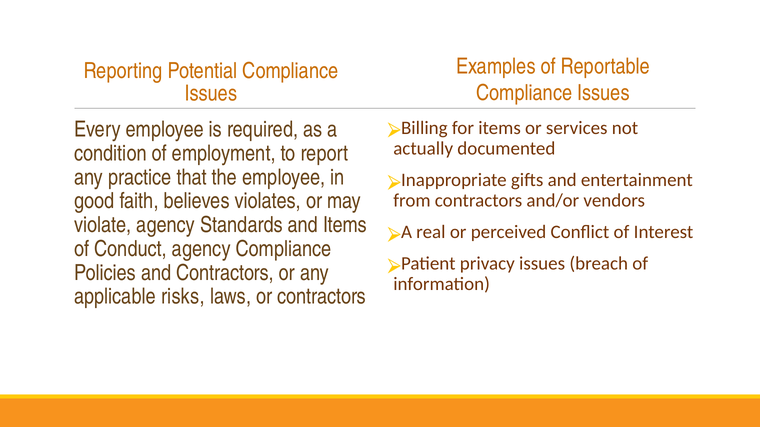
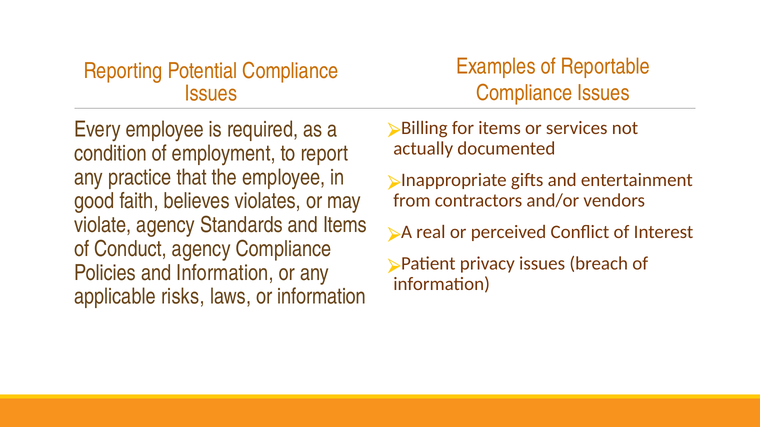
and Contractors: Contractors -> Information
or contractors: contractors -> information
